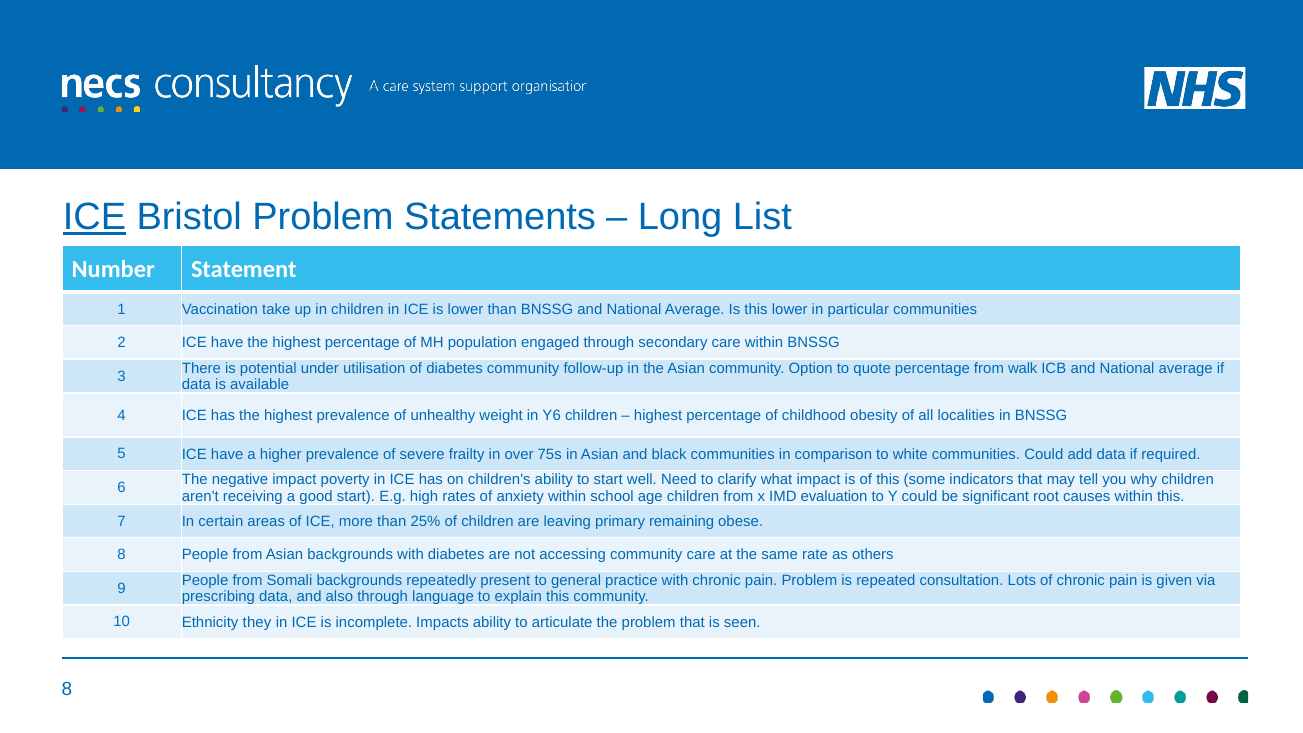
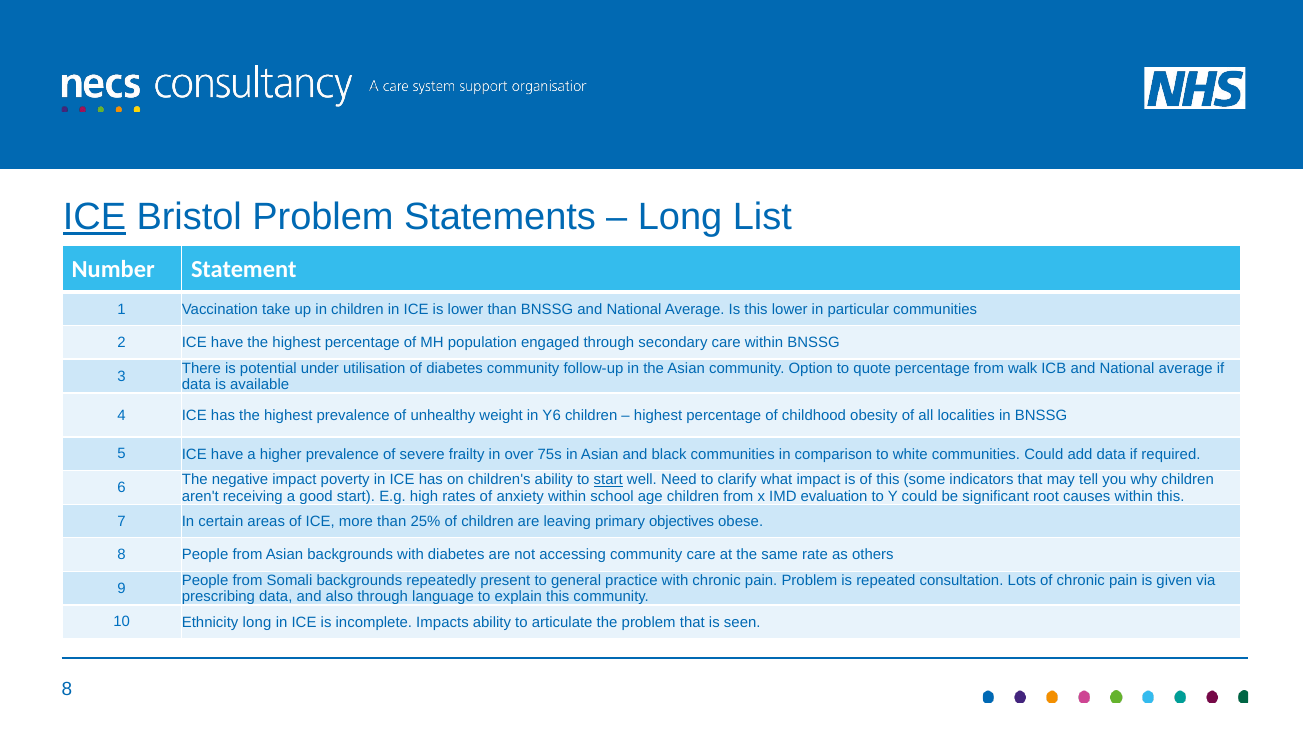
start at (608, 480) underline: none -> present
remaining: remaining -> objectives
Ethnicity they: they -> long
